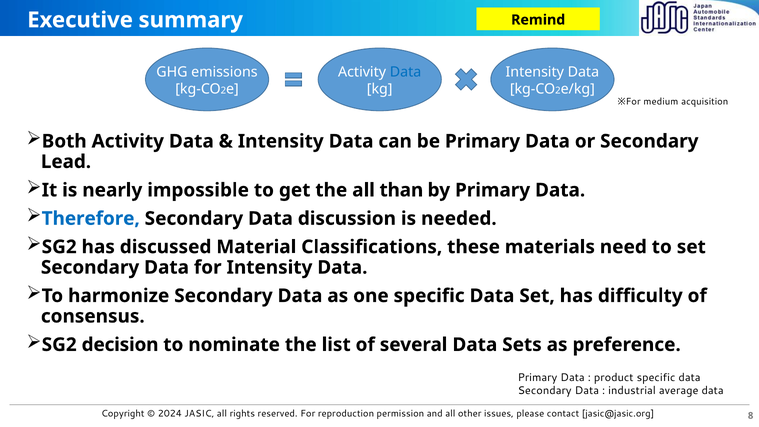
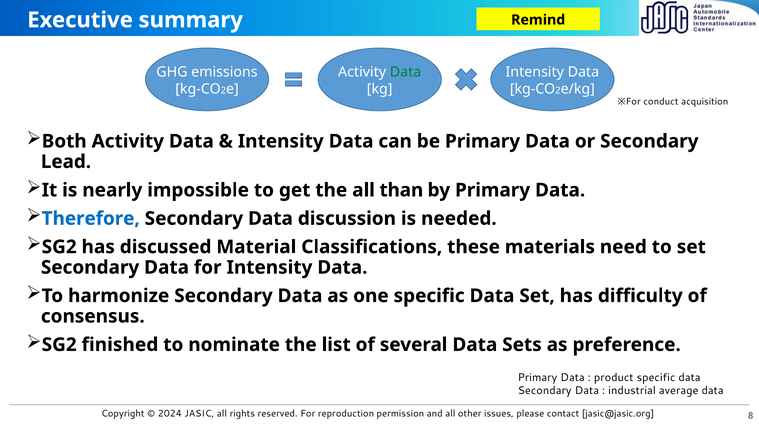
Data at (406, 72) colour: blue -> green
medium: medium -> conduct
decision: decision -> finished
